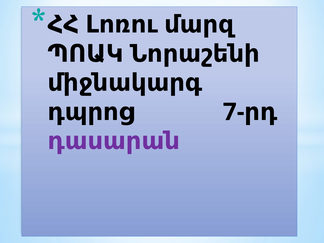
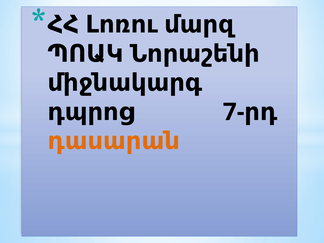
դասարան colour: purple -> orange
